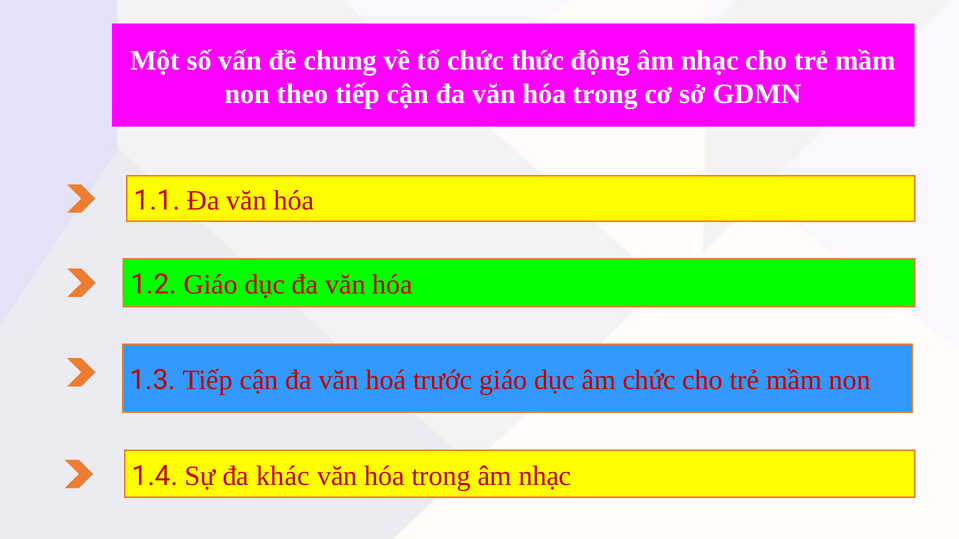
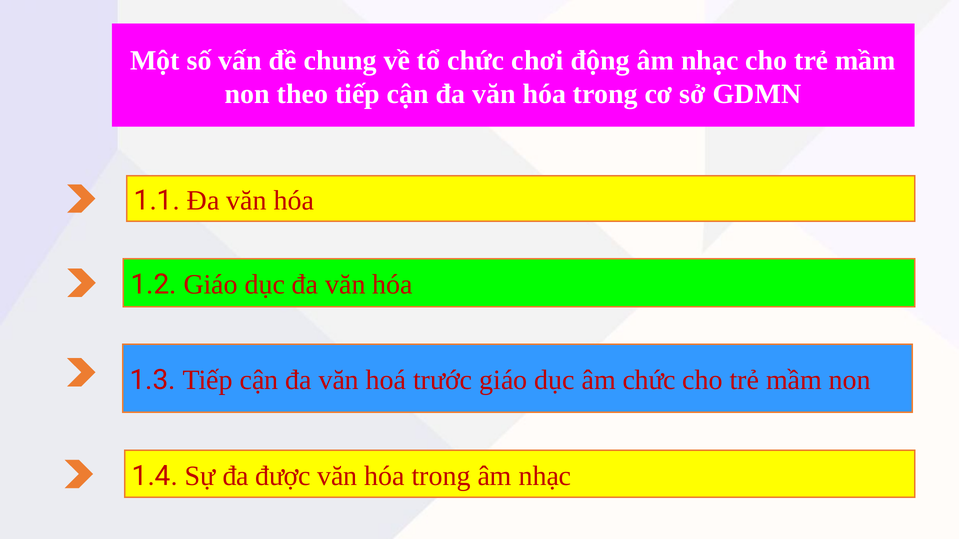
thức: thức -> chơi
khác: khác -> được
